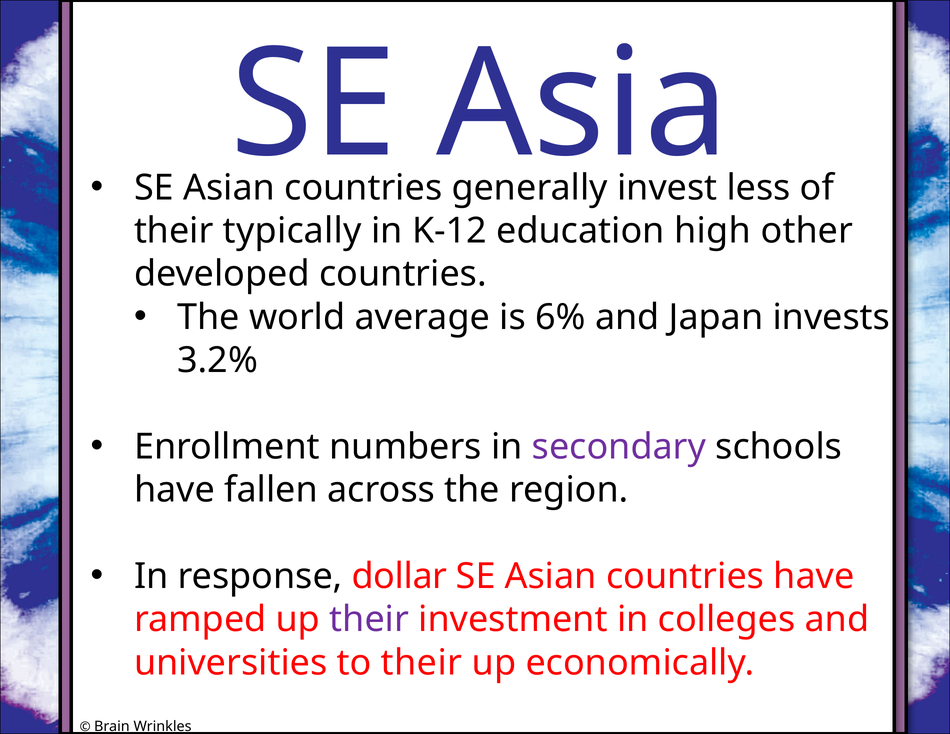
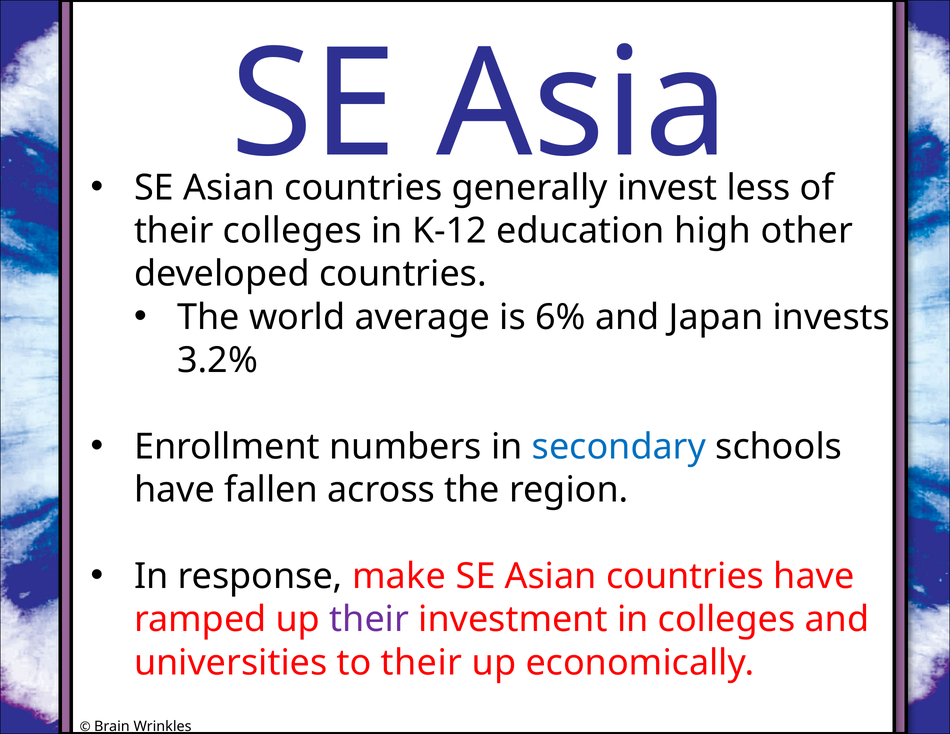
their typically: typically -> colleges
secondary colour: purple -> blue
dollar: dollar -> make
